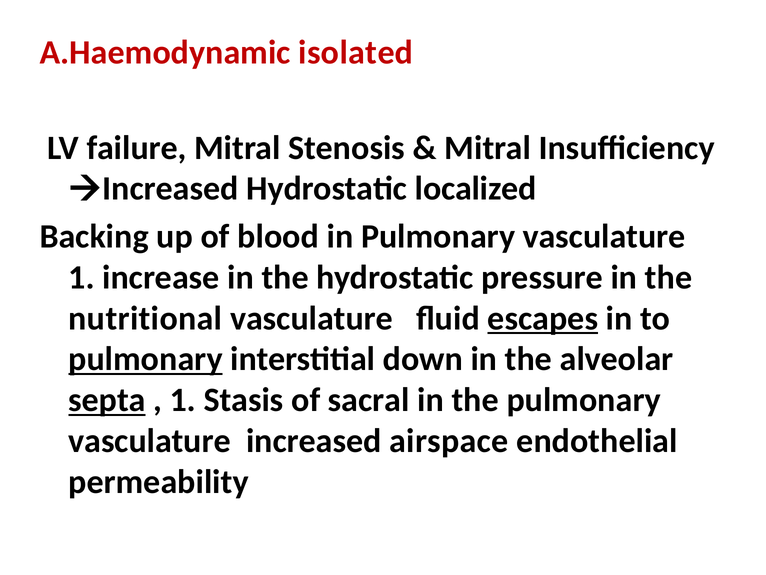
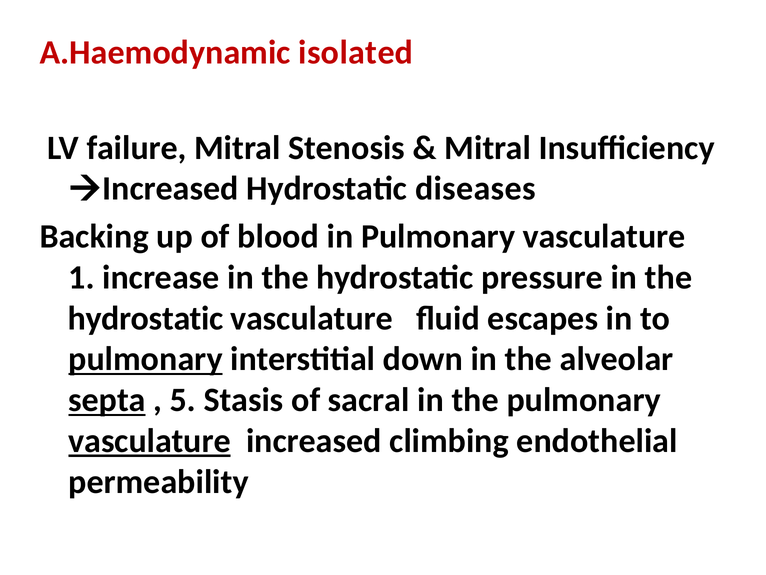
localized: localized -> diseases
nutritional at (145, 318): nutritional -> hydrostatic
escapes underline: present -> none
1 at (183, 400): 1 -> 5
vasculature at (149, 441) underline: none -> present
airspace: airspace -> climbing
